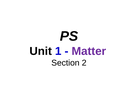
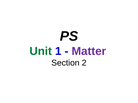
Unit colour: black -> green
